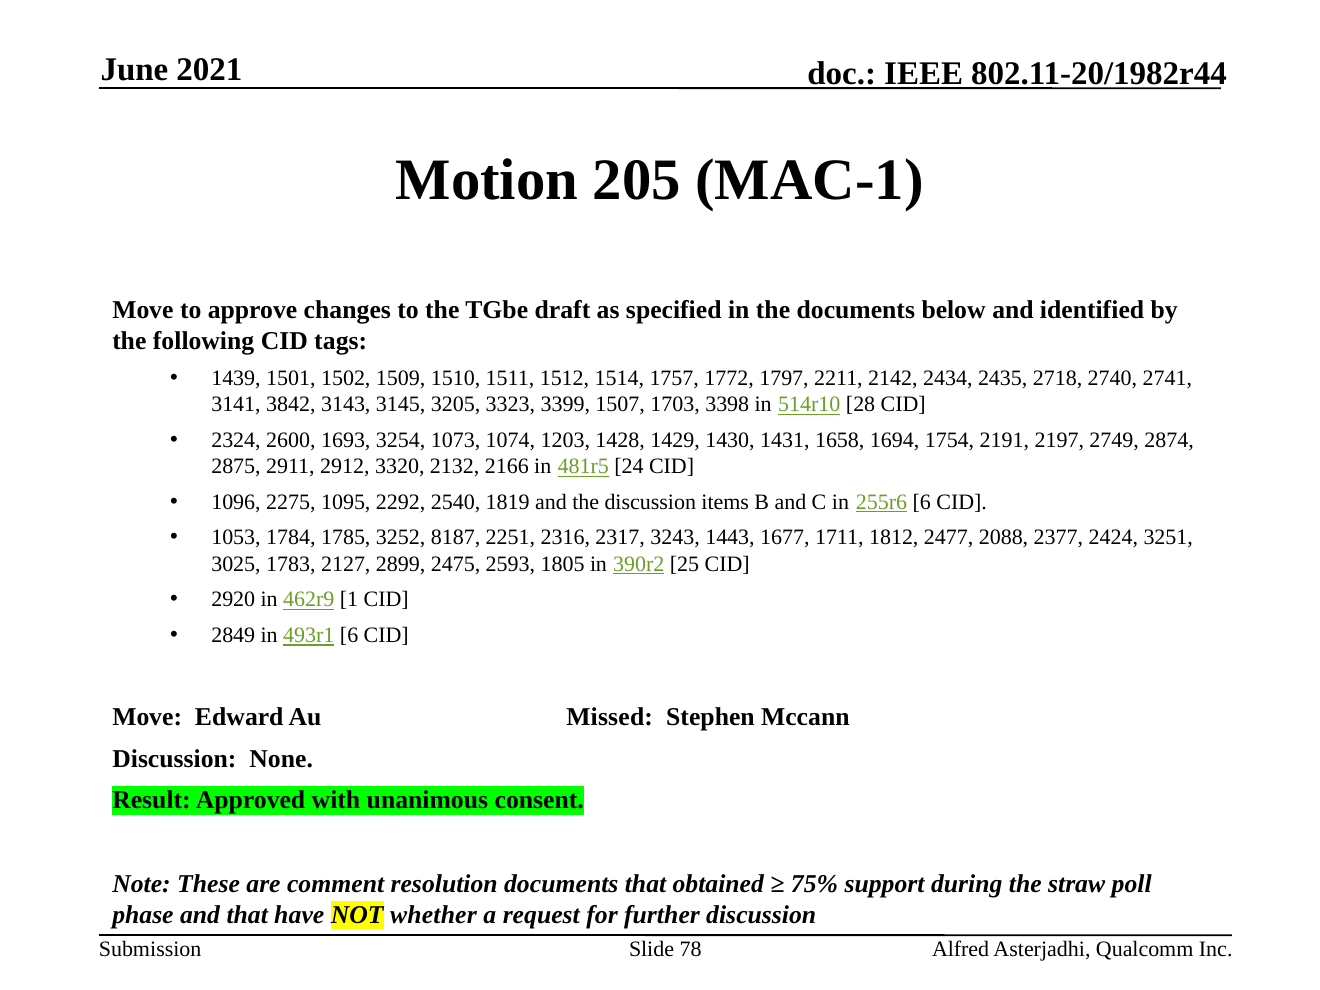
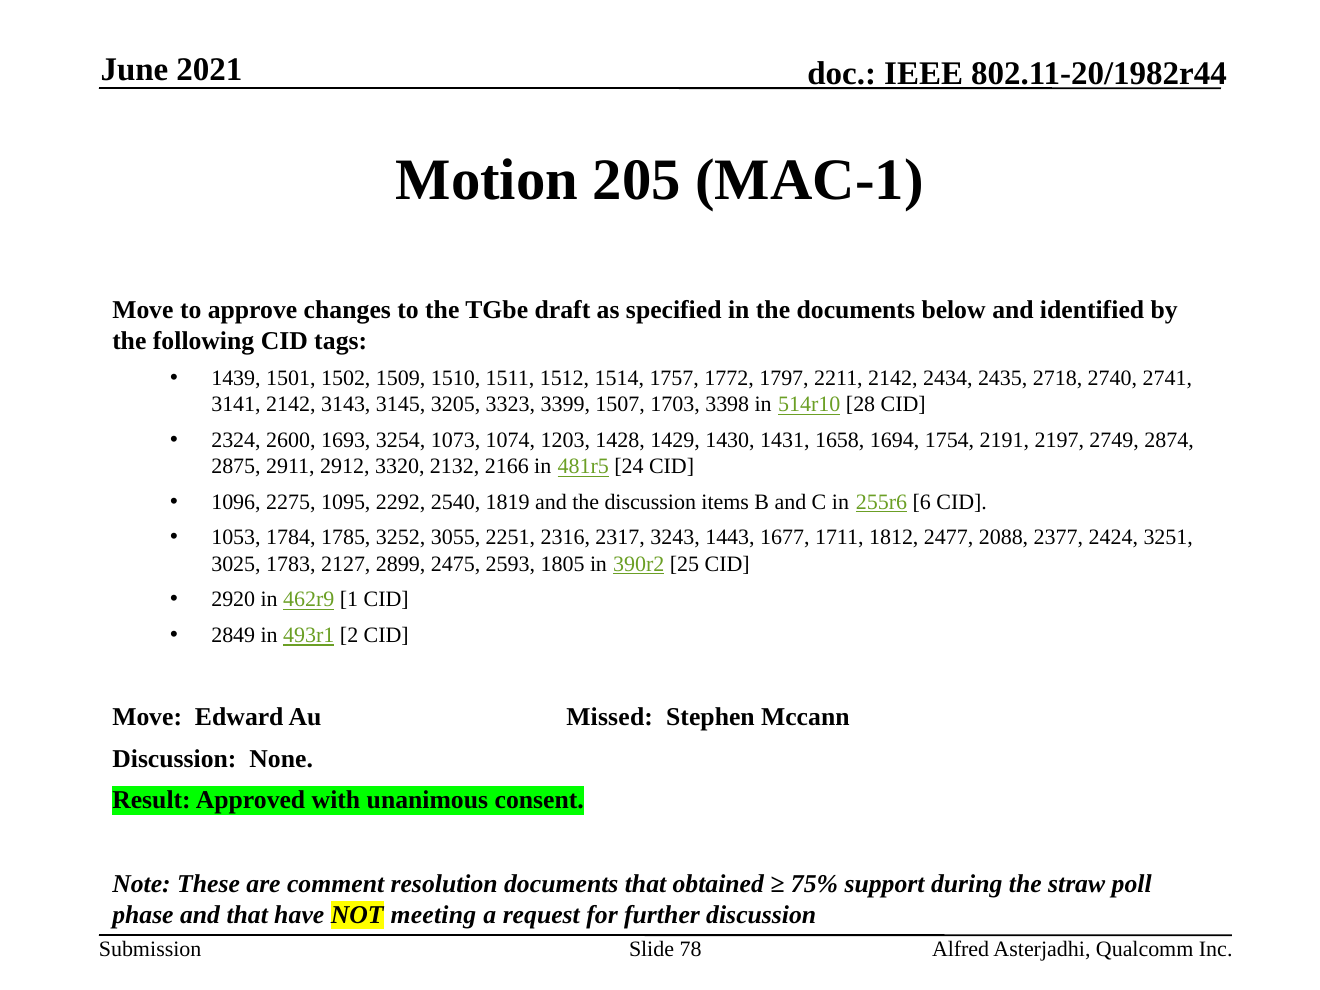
3141 3842: 3842 -> 2142
8187: 8187 -> 3055
493r1 6: 6 -> 2
whether: whether -> meeting
